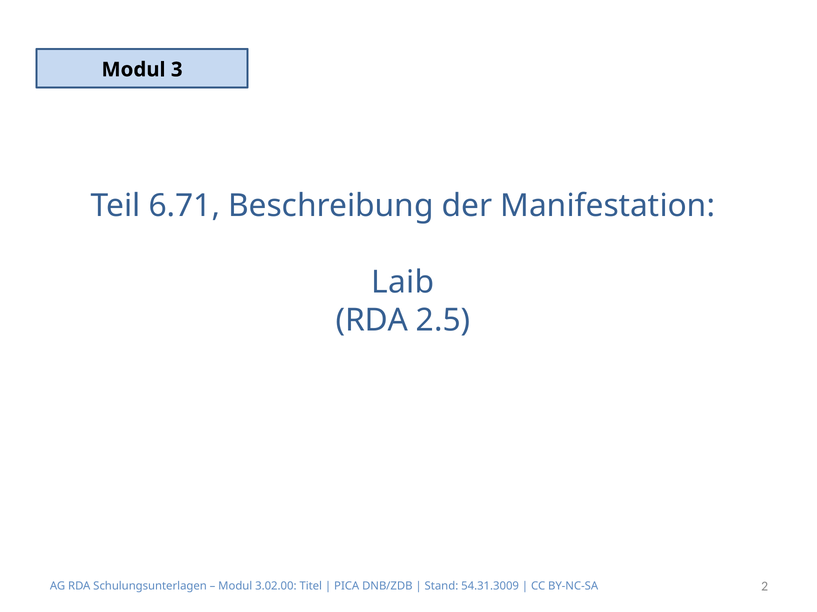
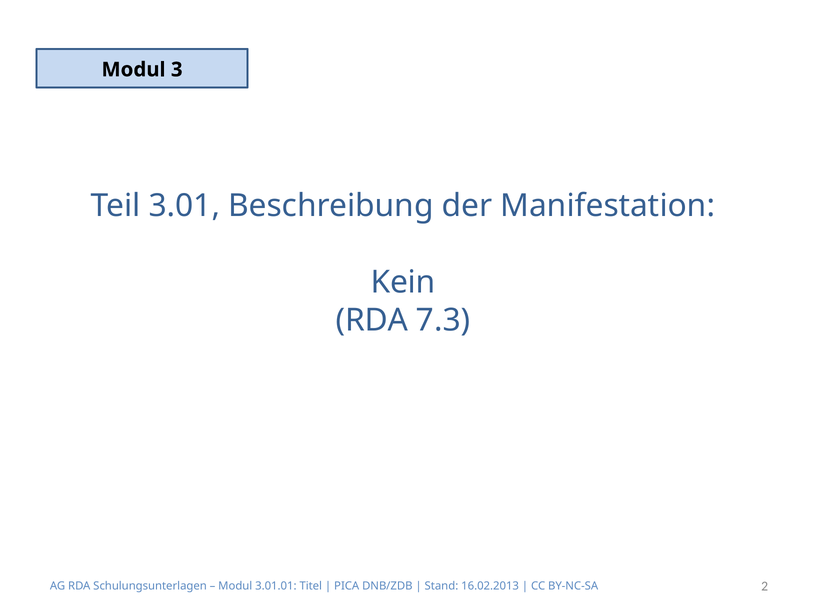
6.71: 6.71 -> 3.01
Laib: Laib -> Kein
2.5: 2.5 -> 7.3
3.02.00: 3.02.00 -> 3.01.01
54.31.3009: 54.31.3009 -> 16.02.2013
